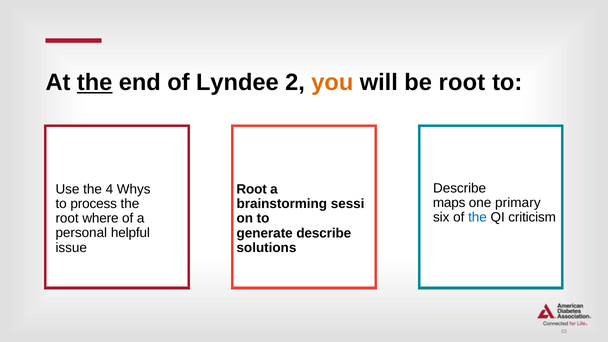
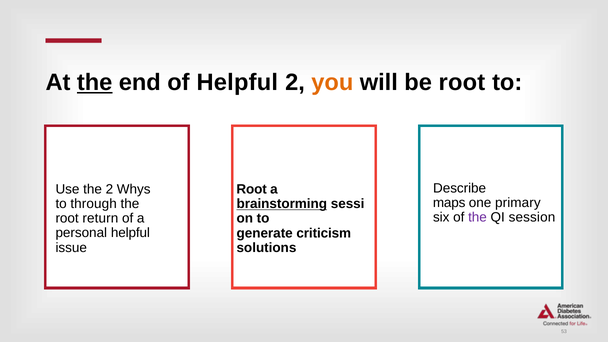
of Lyndee: Lyndee -> Helpful
the 4: 4 -> 2
process: process -> through
brainstorming underline: none -> present
the at (478, 217) colour: blue -> purple
criticism: criticism -> session
where: where -> return
generate describe: describe -> criticism
